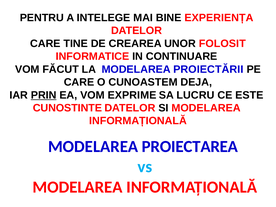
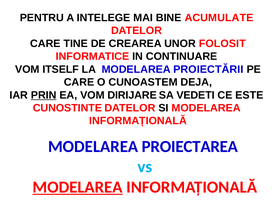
EXPERIENȚA: EXPERIENȚA -> ACUMULATE
FĂCUT: FĂCUT -> ITSELF
EXPRIME: EXPRIME -> DIRIJARE
LUCRU: LUCRU -> VEDETI
MODELAREA at (78, 187) underline: none -> present
